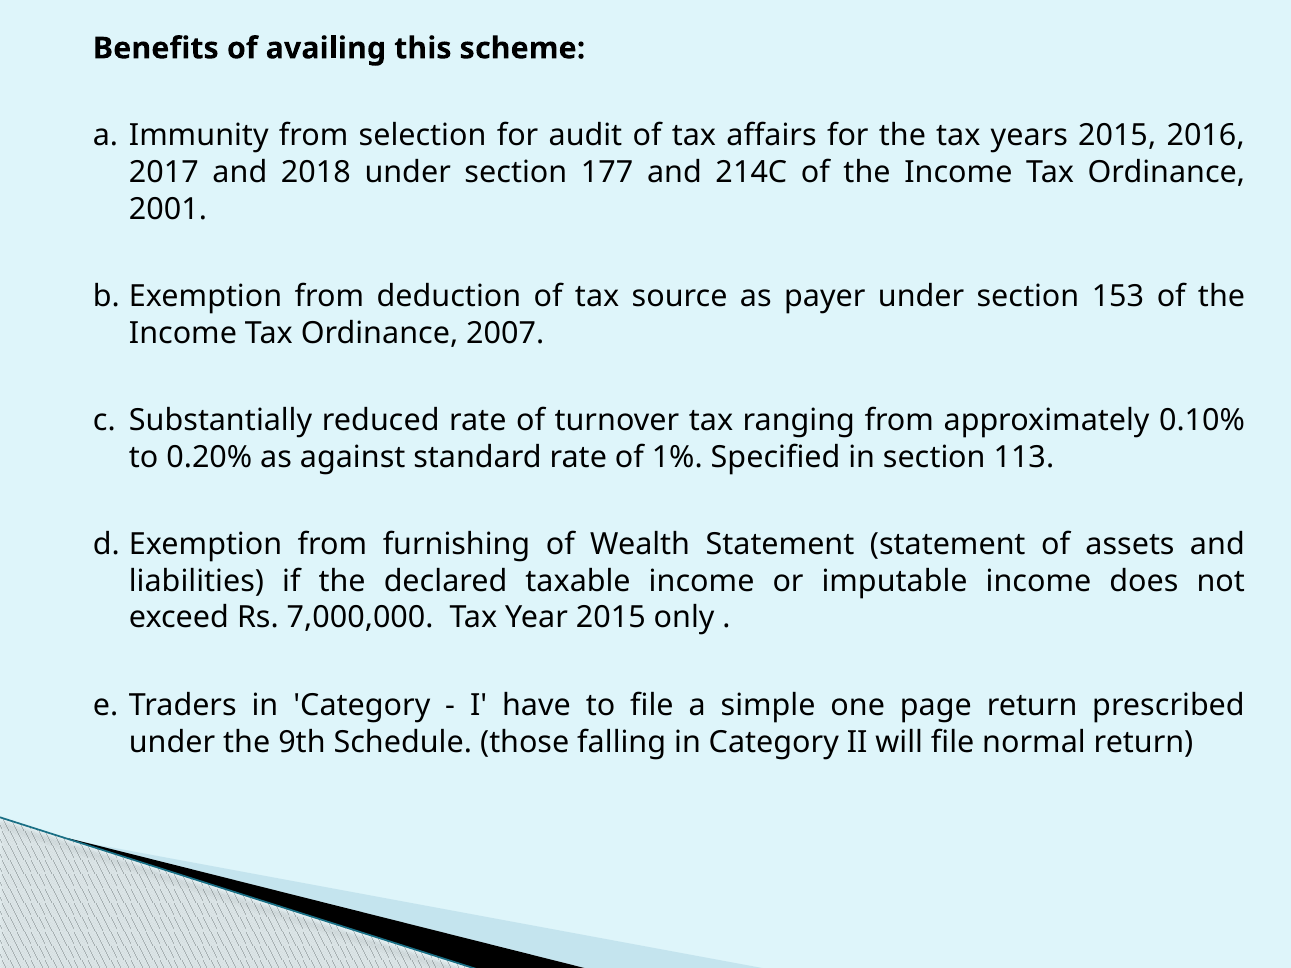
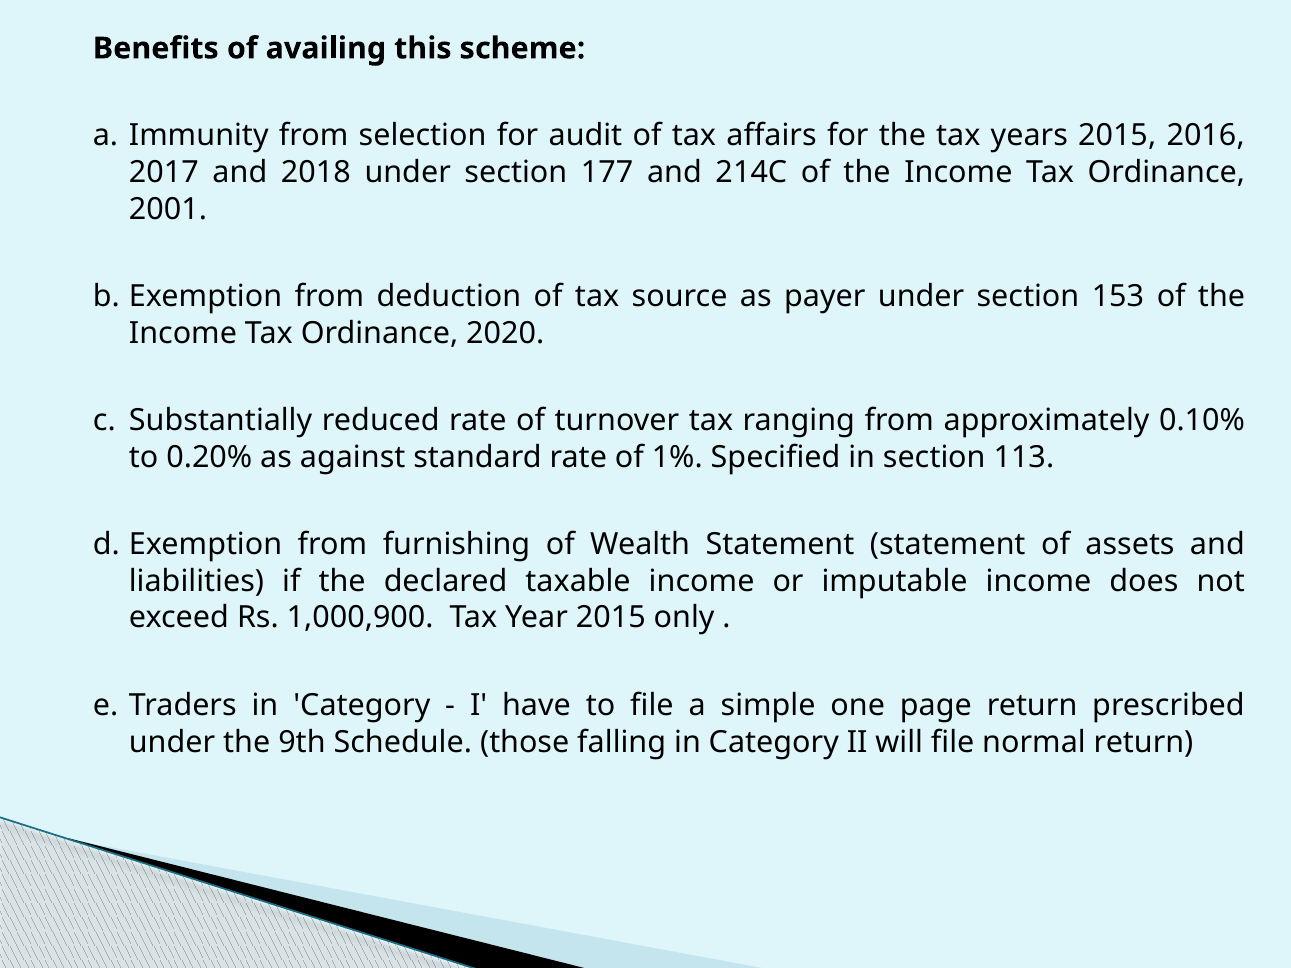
2007: 2007 -> 2020
7,000,000: 7,000,000 -> 1,000,900
